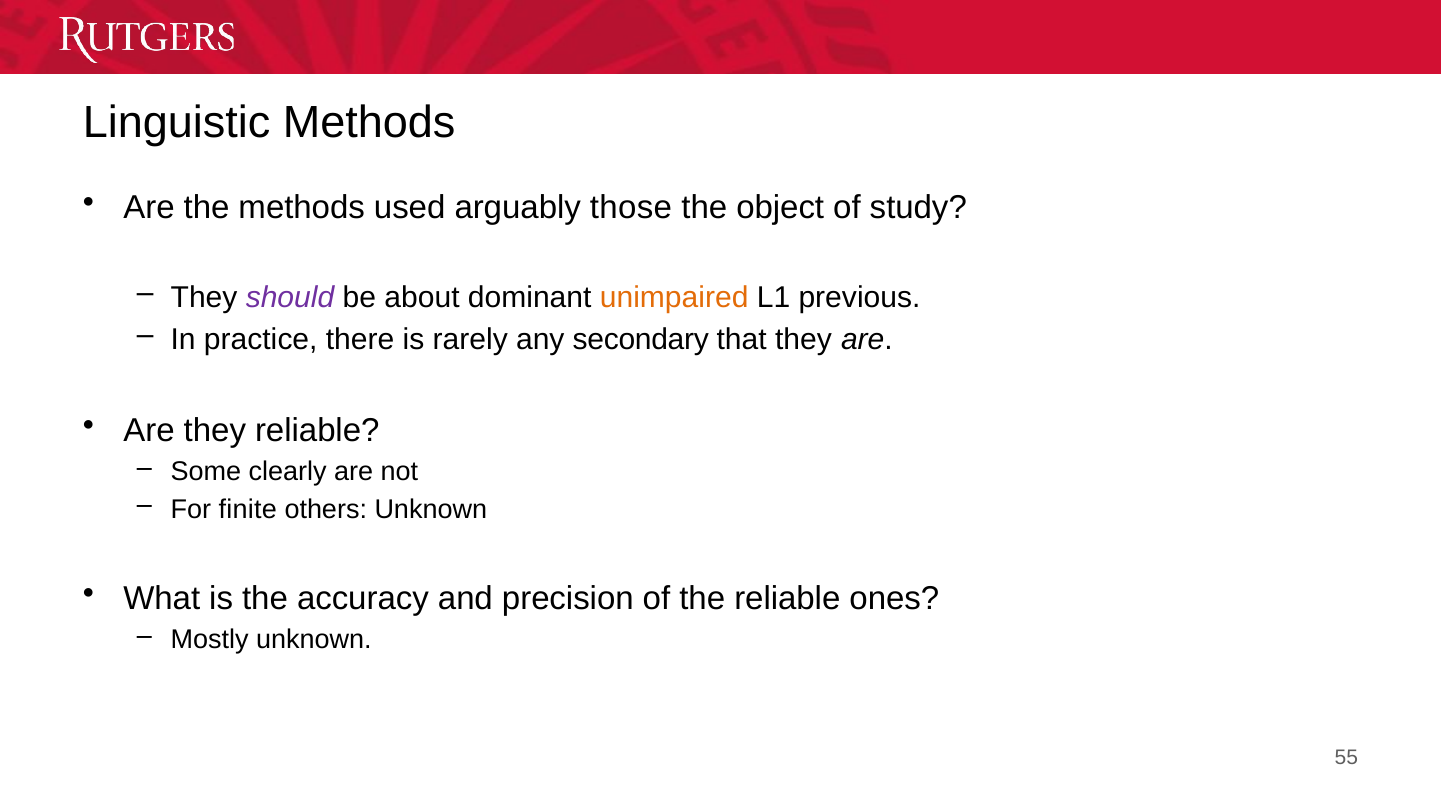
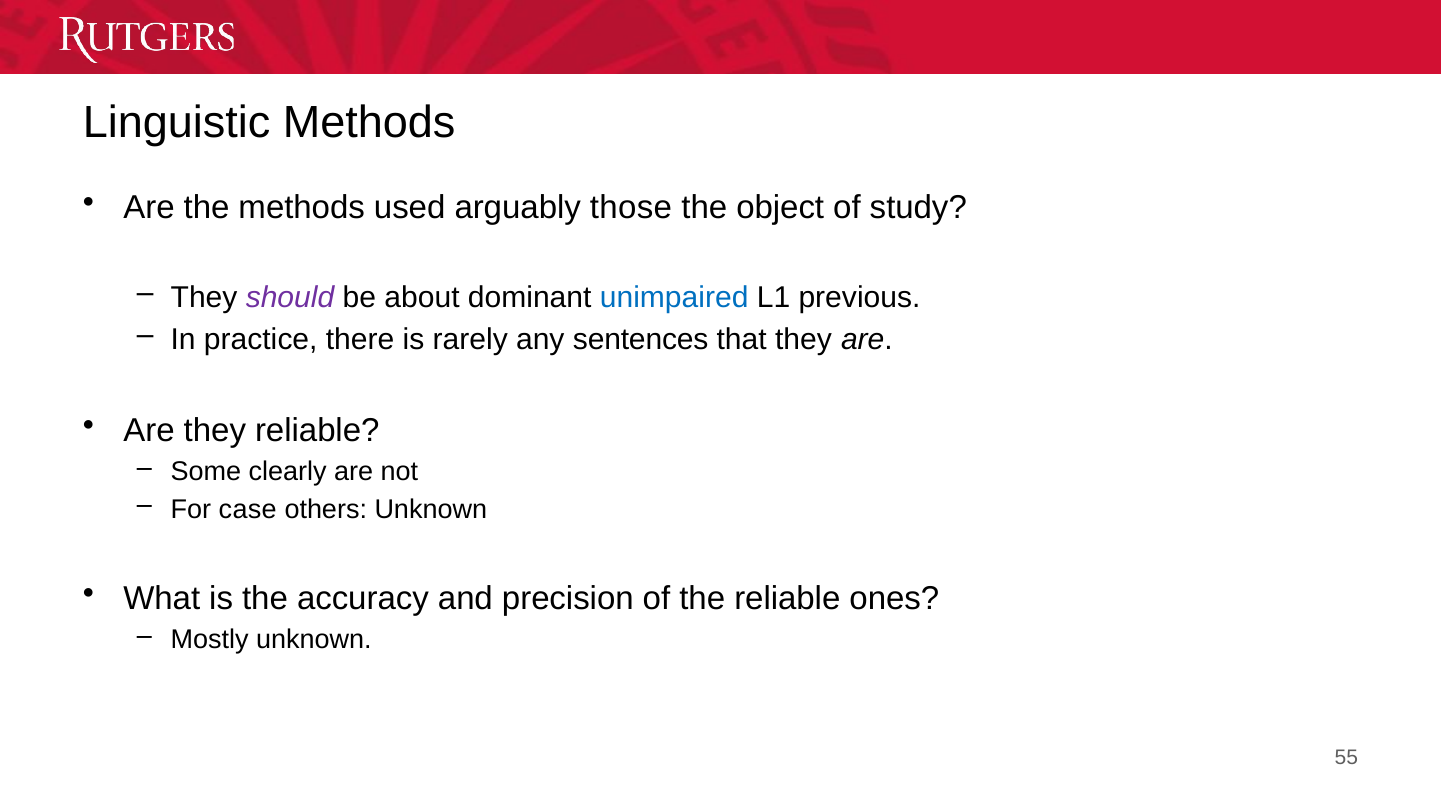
unimpaired colour: orange -> blue
secondary: secondary -> sentences
finite: finite -> case
